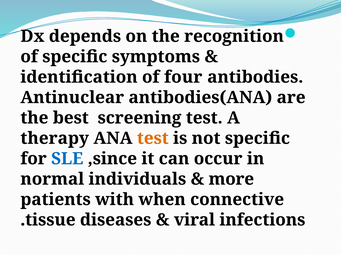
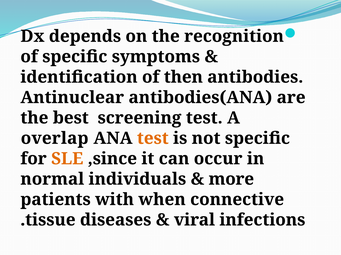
four: four -> then
therapy: therapy -> overlap
SLE colour: blue -> orange
